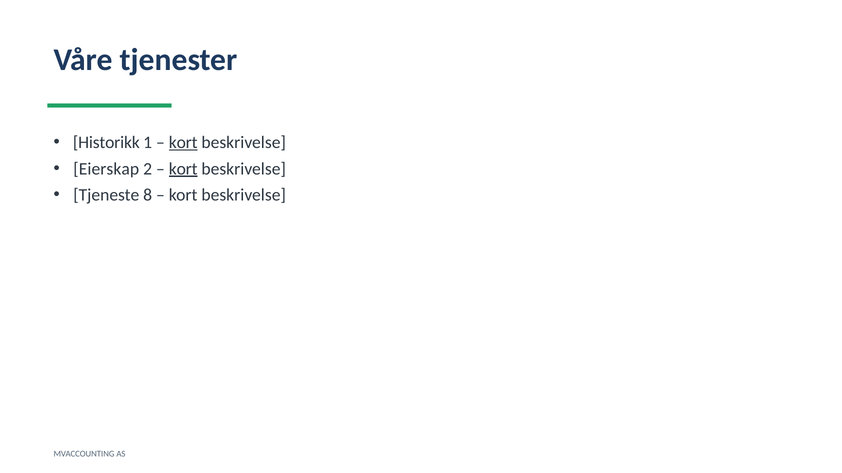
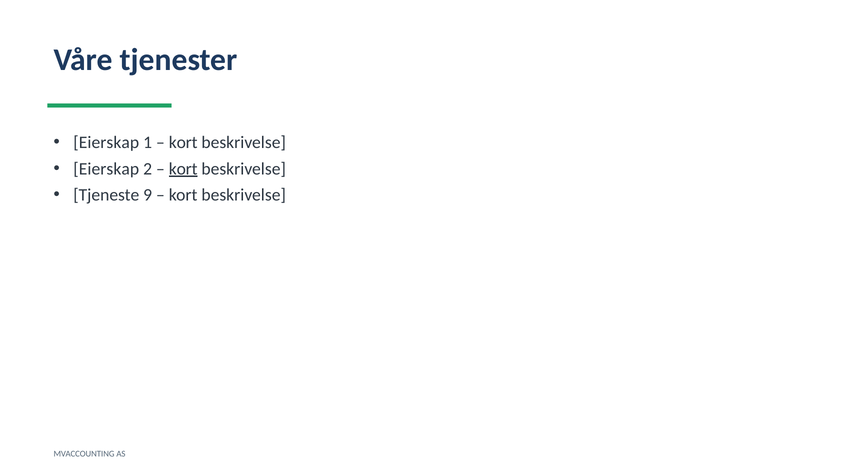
Historikk at (106, 143): Historikk -> Eierskap
kort at (183, 143) underline: present -> none
8: 8 -> 9
